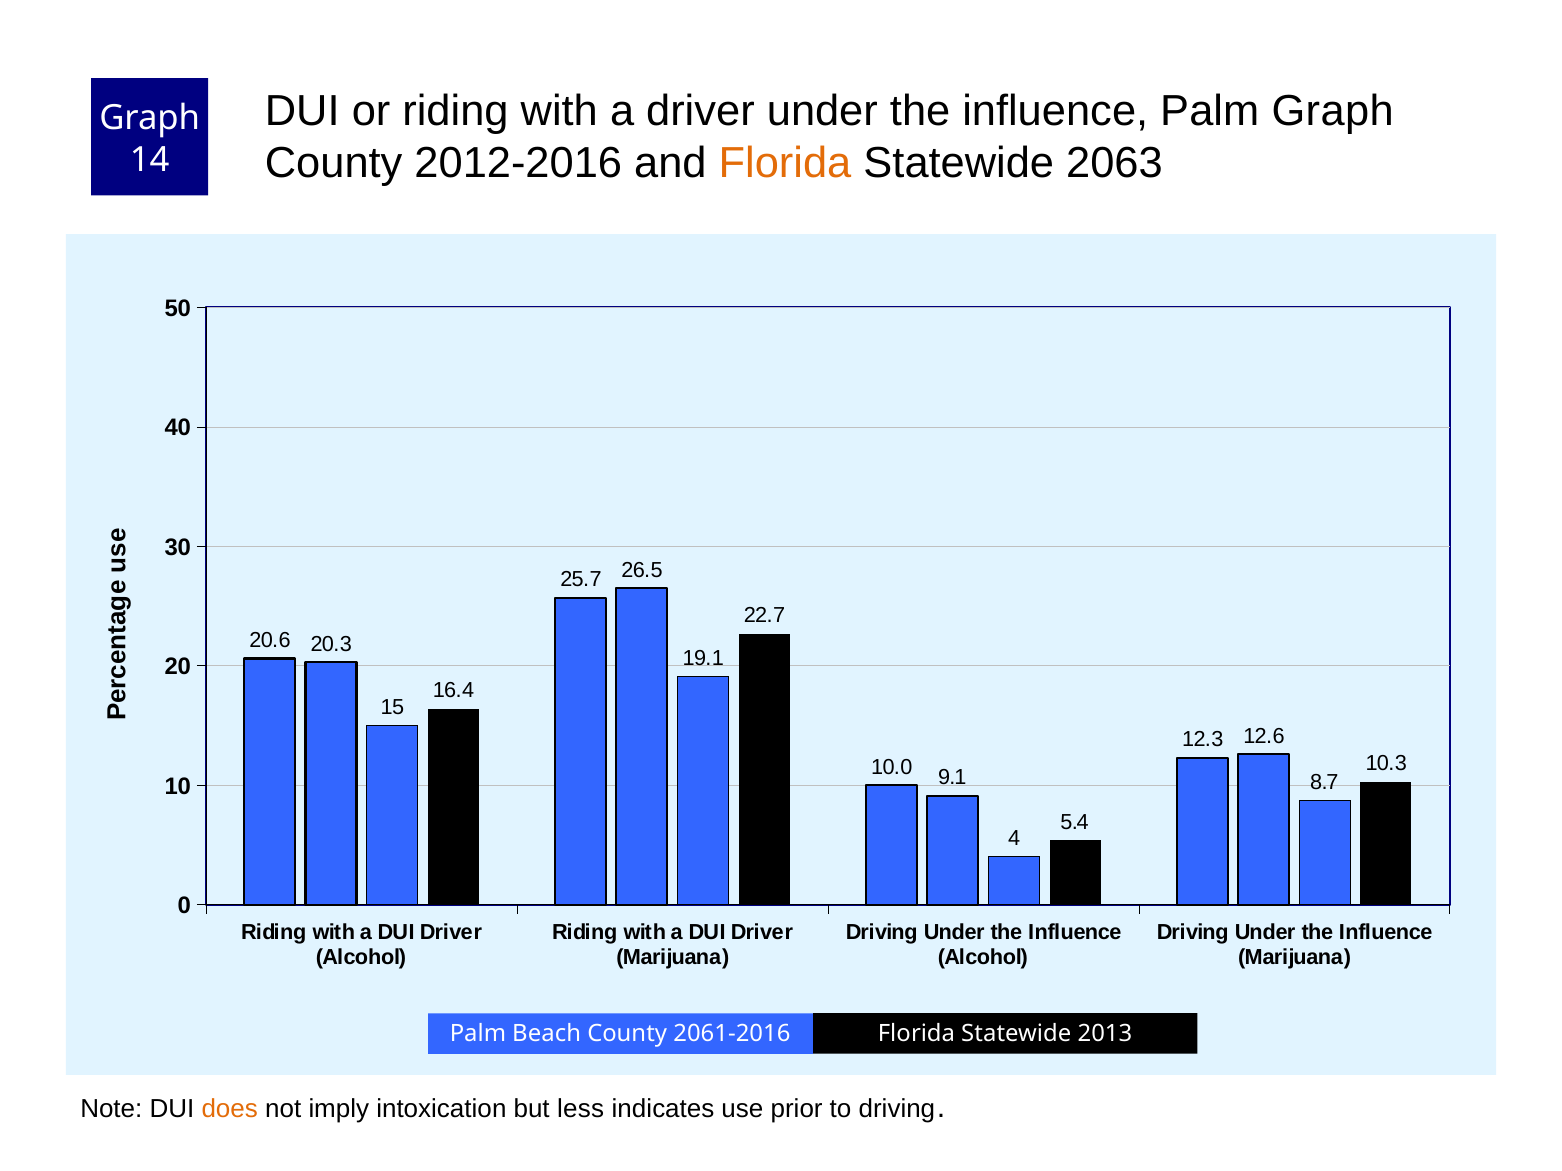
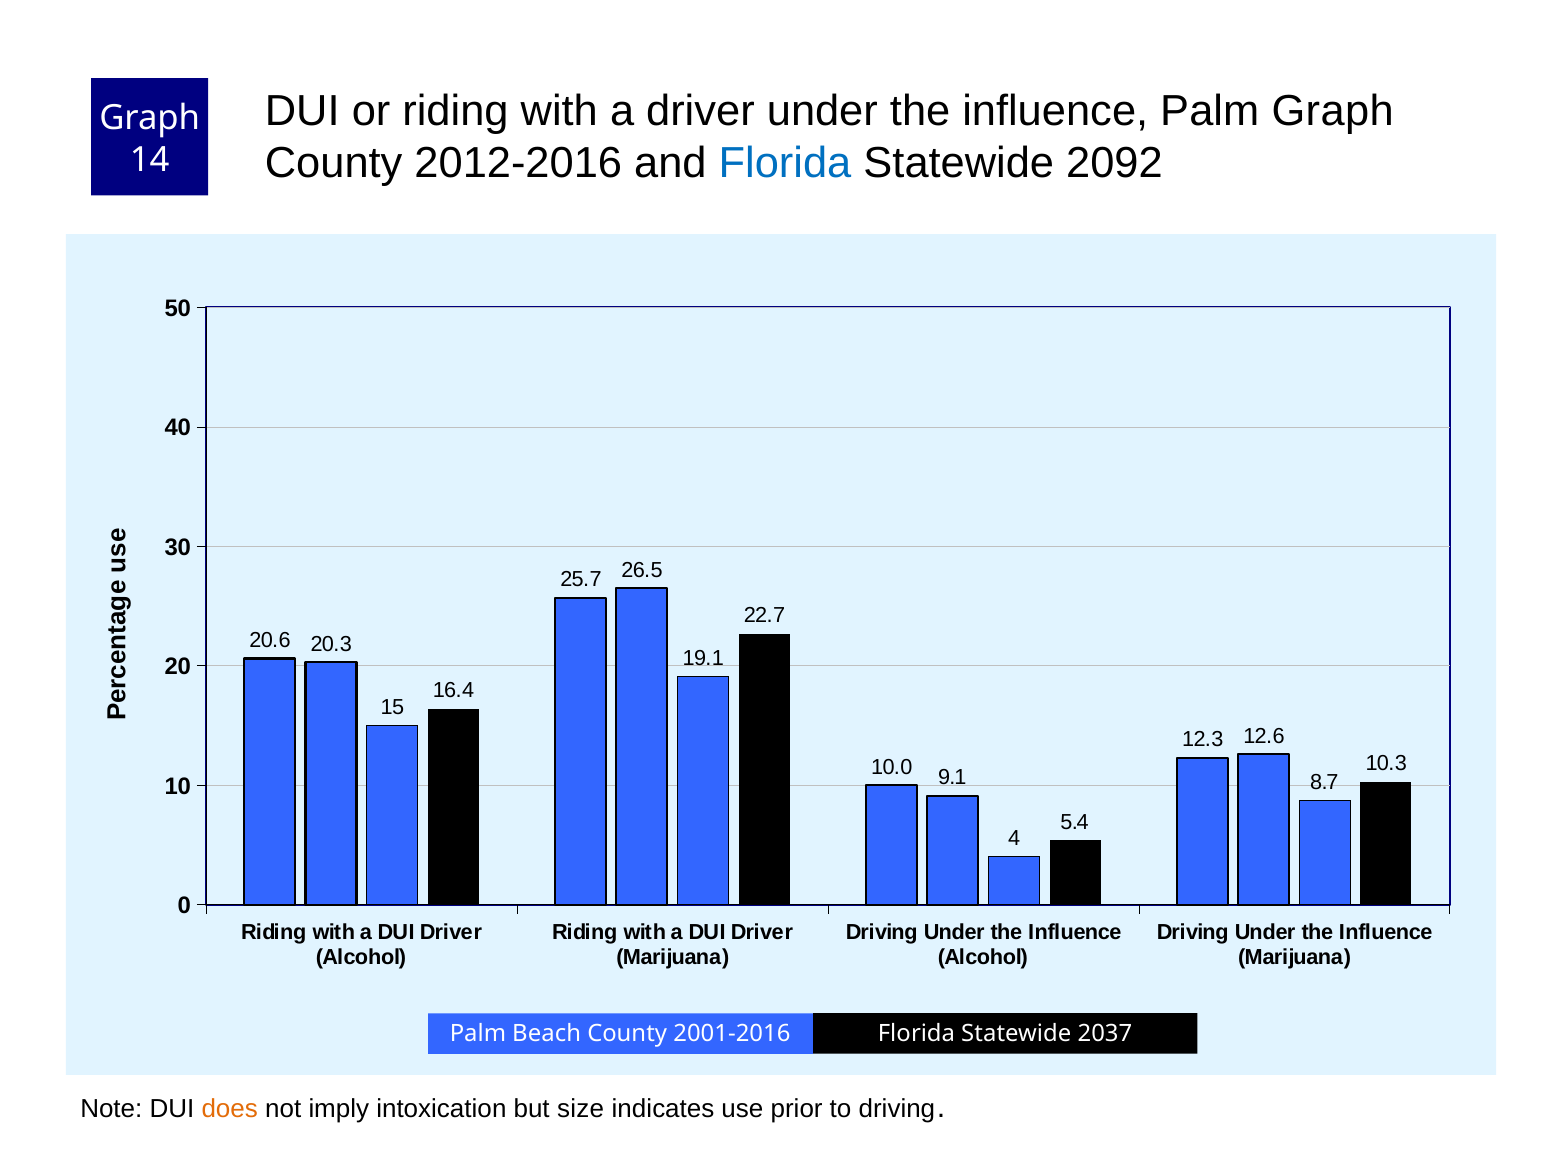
Florida at (785, 163) colour: orange -> blue
2063: 2063 -> 2092
2061-2016: 2061-2016 -> 2001-2016
2013: 2013 -> 2037
less: less -> size
